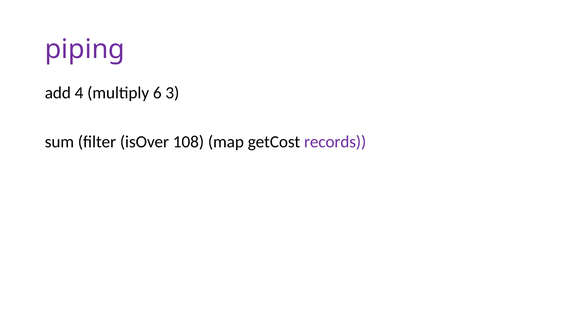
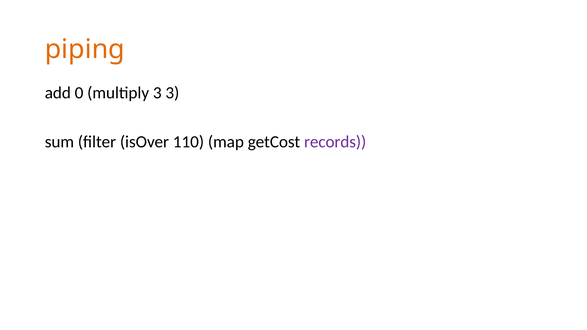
piping colour: purple -> orange
4: 4 -> 0
multiply 6: 6 -> 3
108: 108 -> 110
